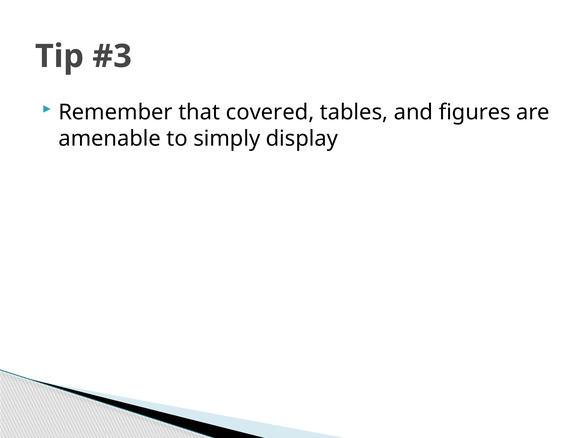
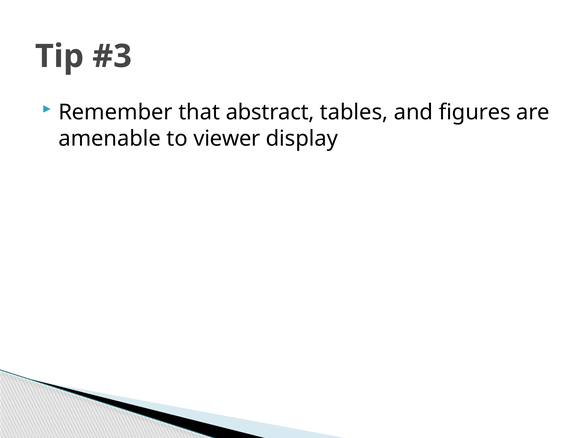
covered: covered -> abstract
simply: simply -> viewer
